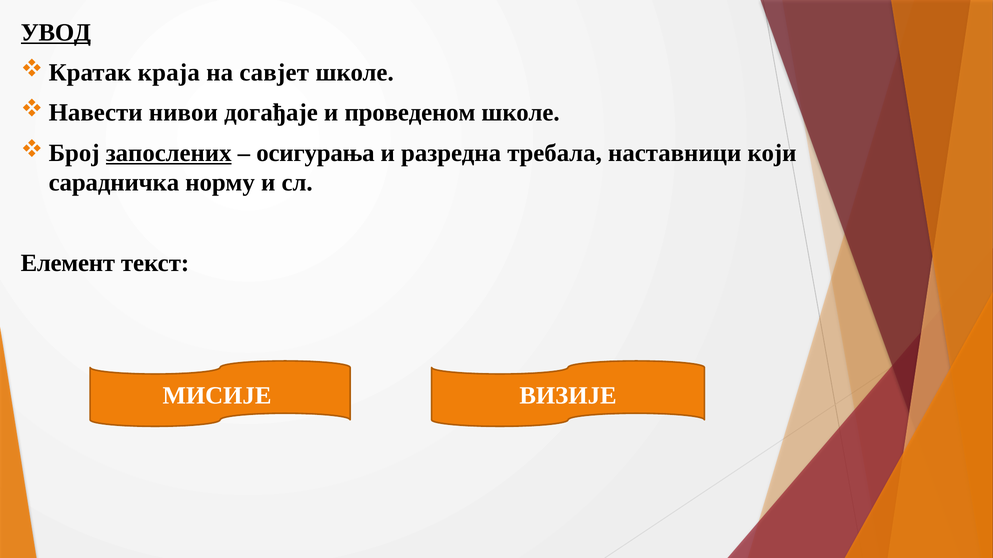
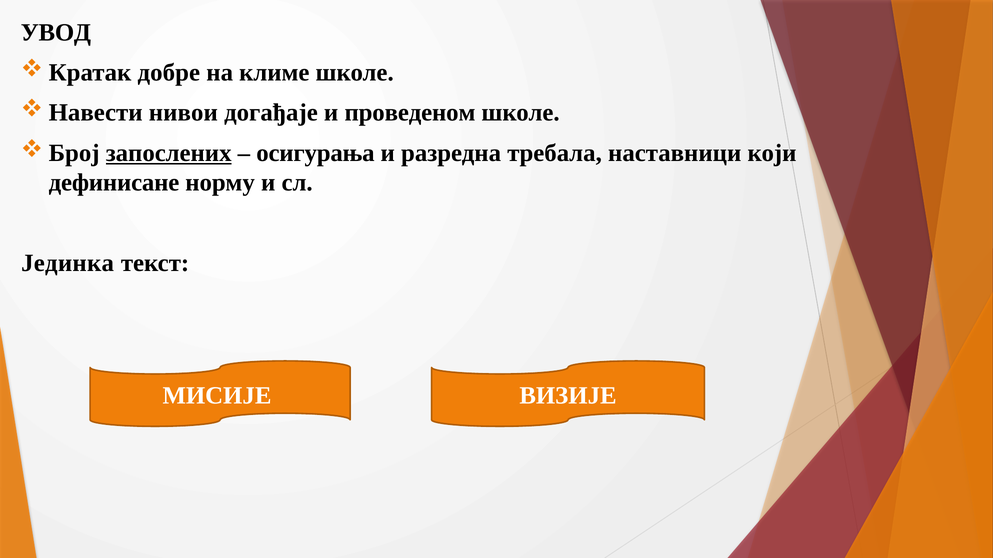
УВОД underline: present -> none
краја: краја -> добре
савjет: савjет -> климе
сарадничка: сарадничка -> дефинисане
Елемент: Елемент -> Јединка
